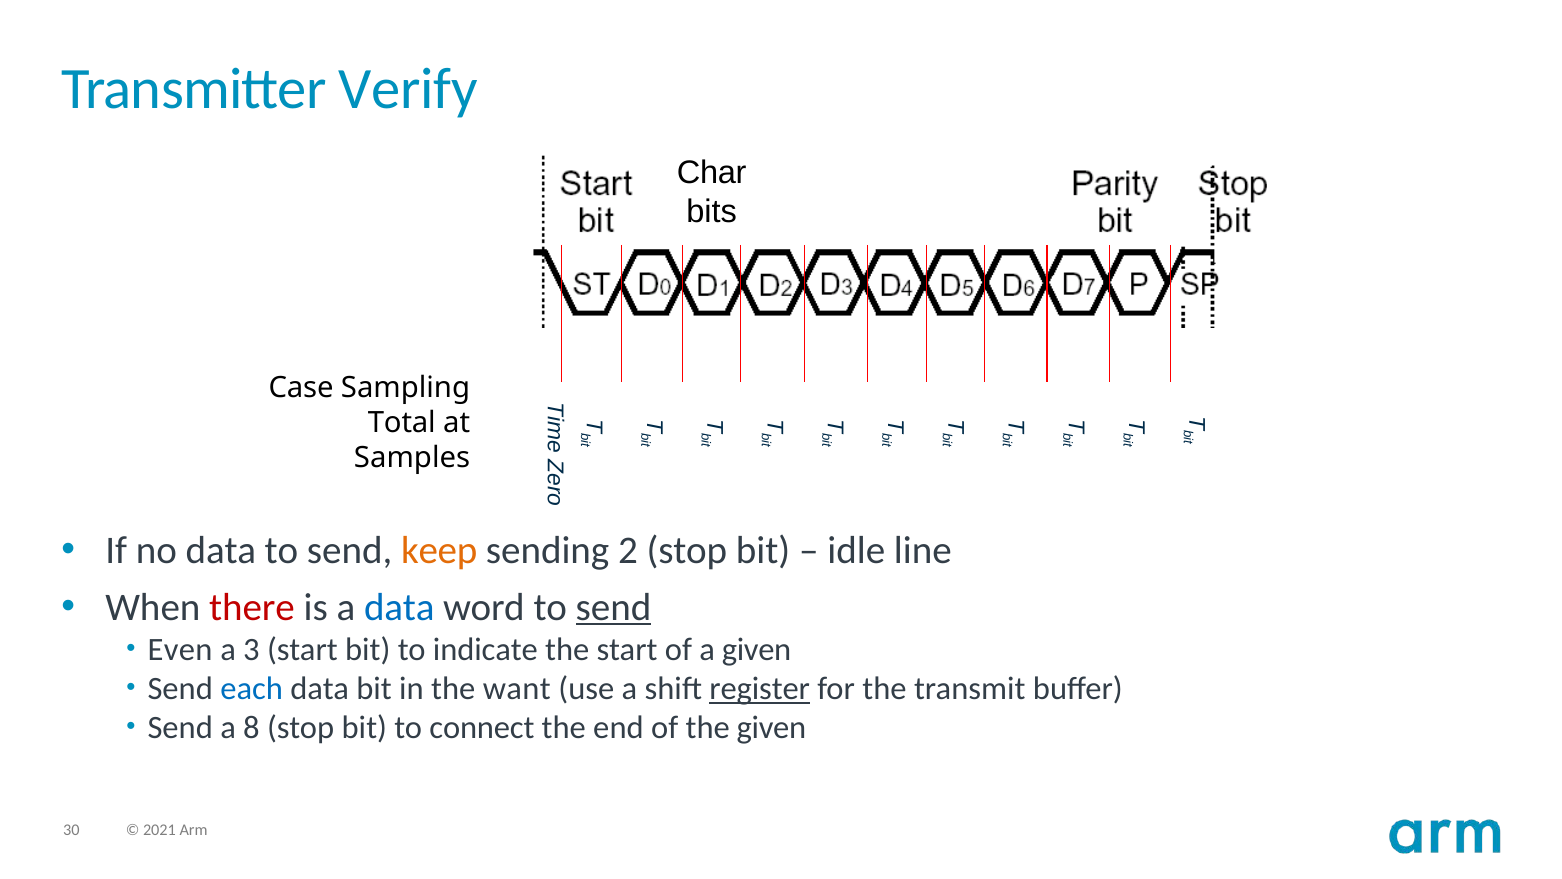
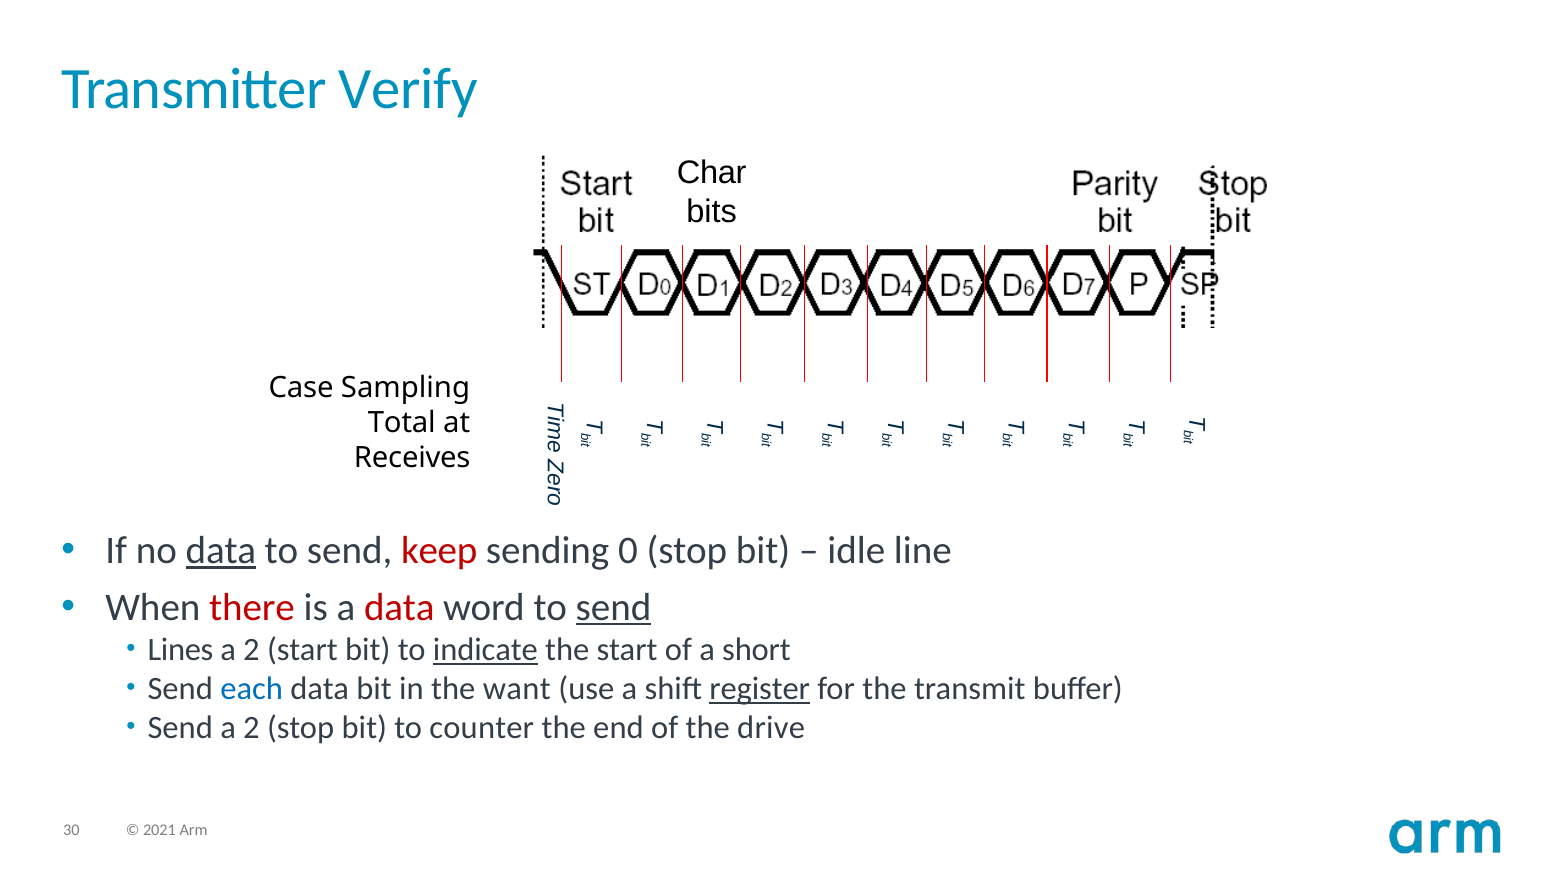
Samples: Samples -> Receives
data at (221, 550) underline: none -> present
keep colour: orange -> red
2: 2 -> 0
data at (399, 607) colour: blue -> red
Even: Even -> Lines
3 at (251, 650): 3 -> 2
indicate underline: none -> present
a given: given -> short
Send a 8: 8 -> 2
connect: connect -> counter
the given: given -> drive
